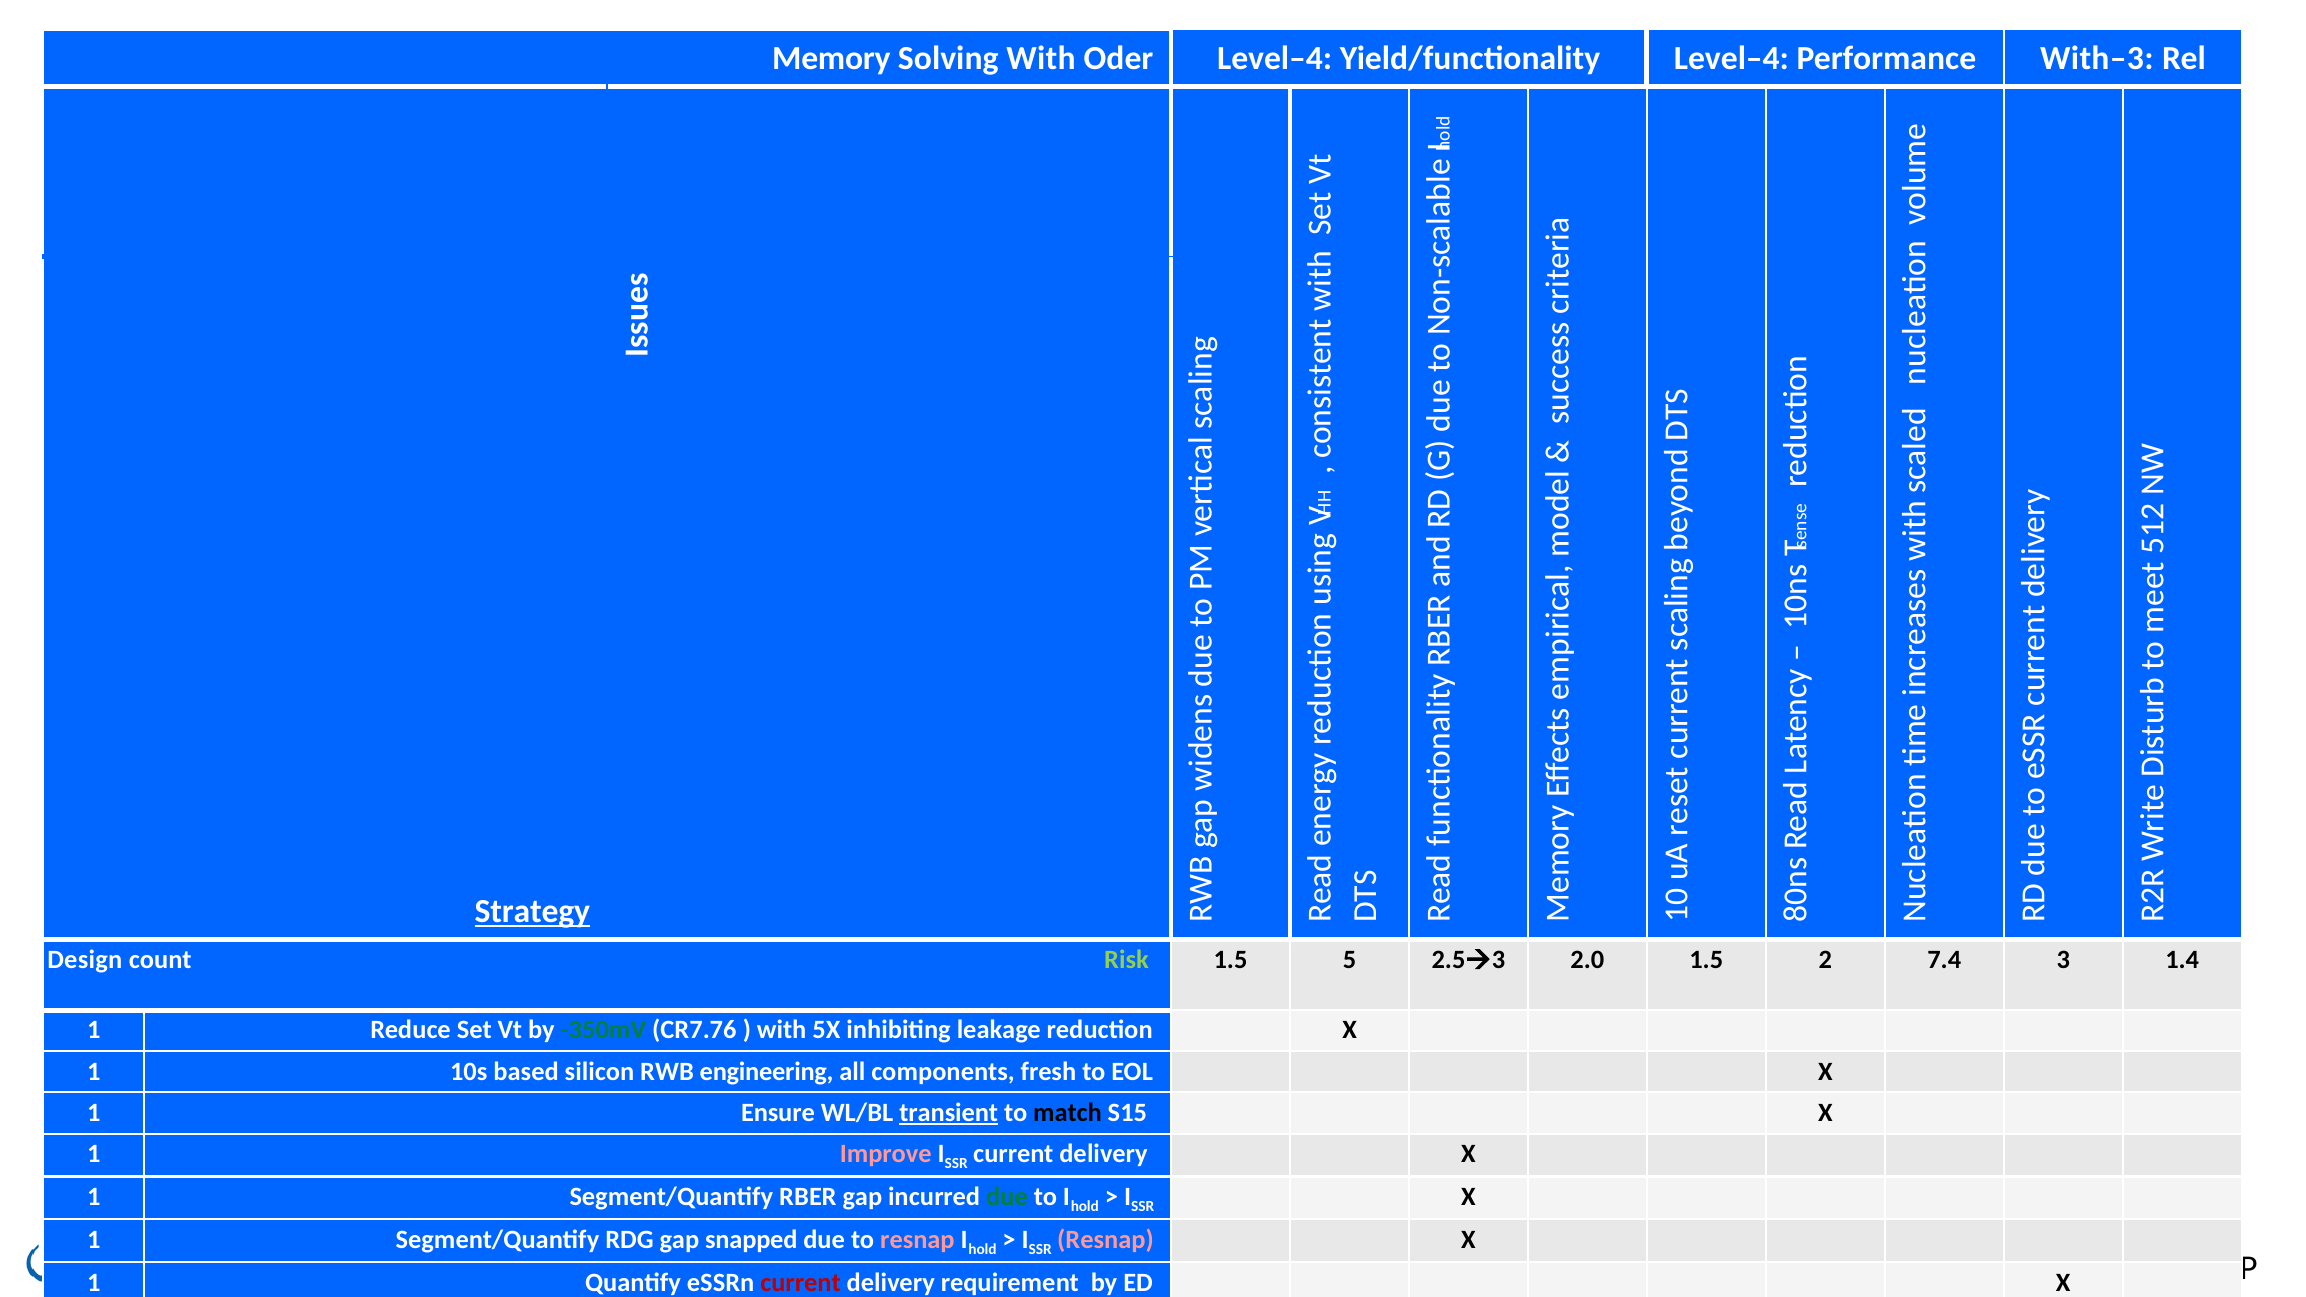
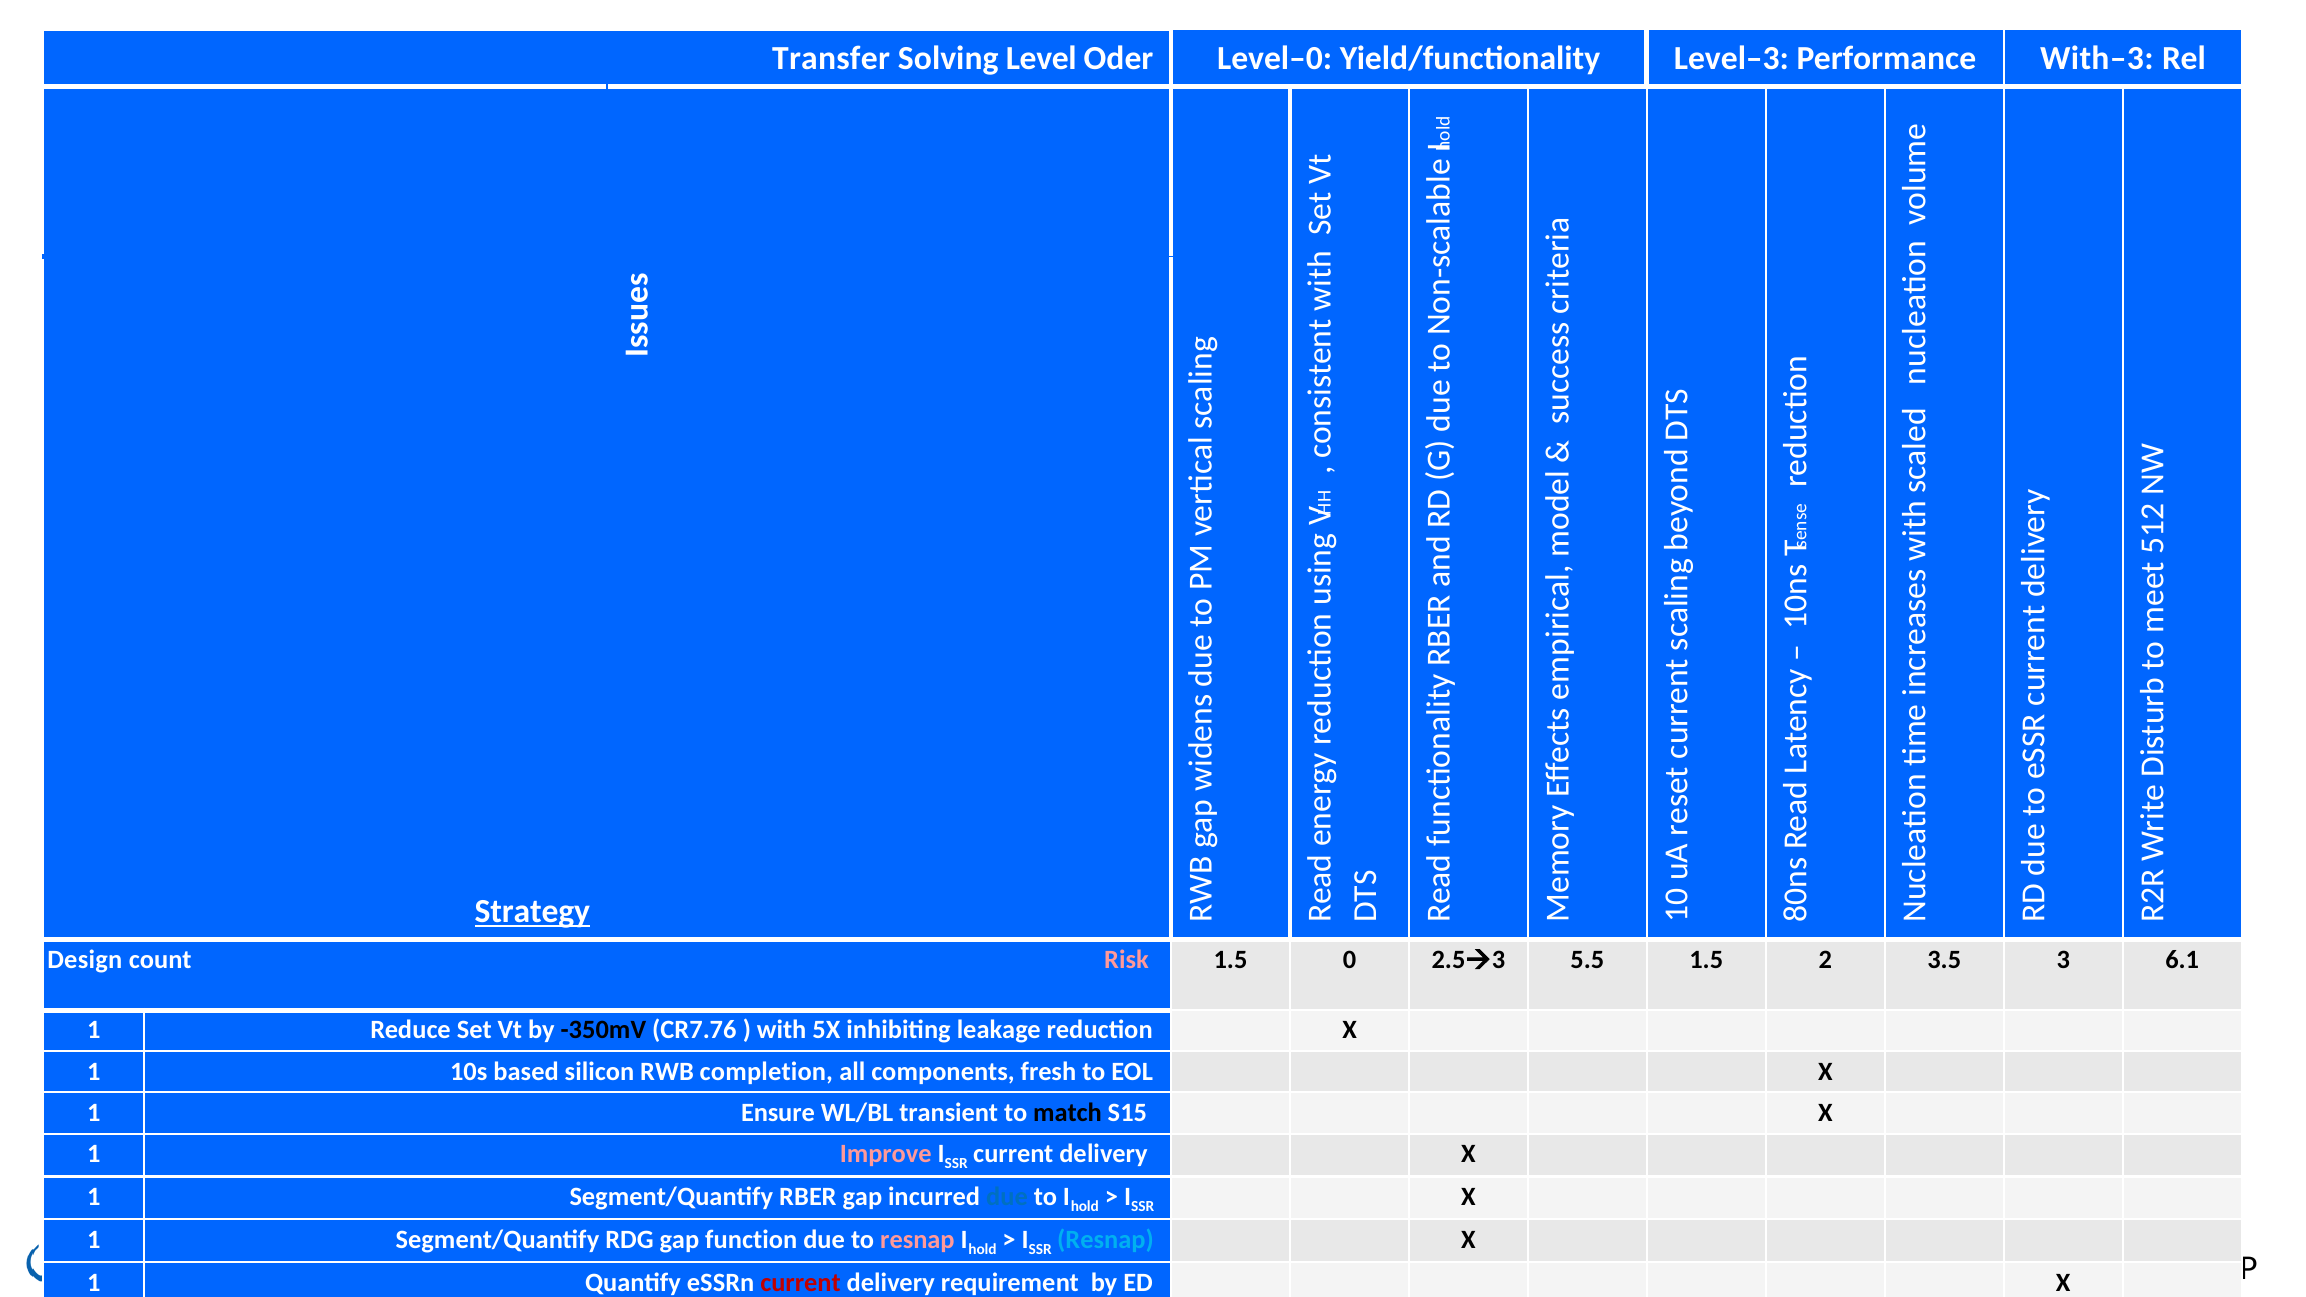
Memory at (831, 58): Memory -> Transfer
Solving With: With -> Level
Oder Level–4: Level–4 -> Level–0
Yield/functionality Level–4: Level–4 -> Level–3
Risk colour: light green -> pink
1.5 5: 5 -> 0
2.0: 2.0 -> 5.5
7.4: 7.4 -> 3.5
1.4: 1.4 -> 6.1
-350mV colour: green -> black
RWB engineering: engineering -> completion
transient underline: present -> none
due at (1007, 1197) colour: green -> blue
gap snapped: snapped -> function
Resnap at (1105, 1240) colour: pink -> light blue
